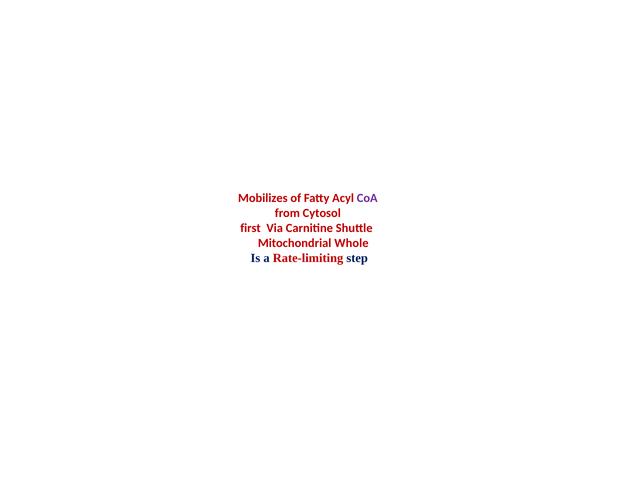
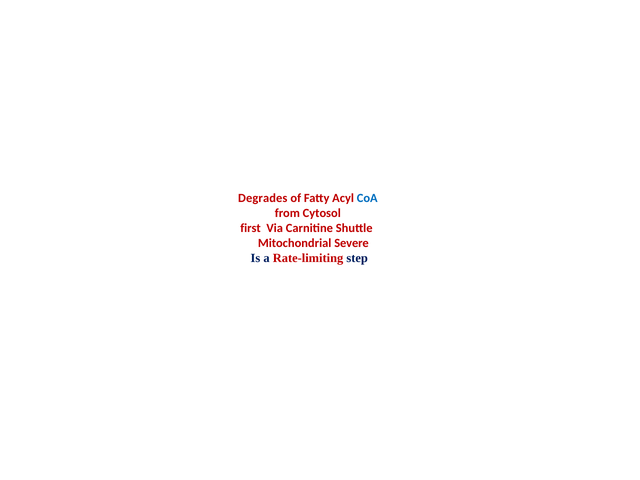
Mobilizes: Mobilizes -> Degrades
CoA colour: purple -> blue
Whole: Whole -> Severe
